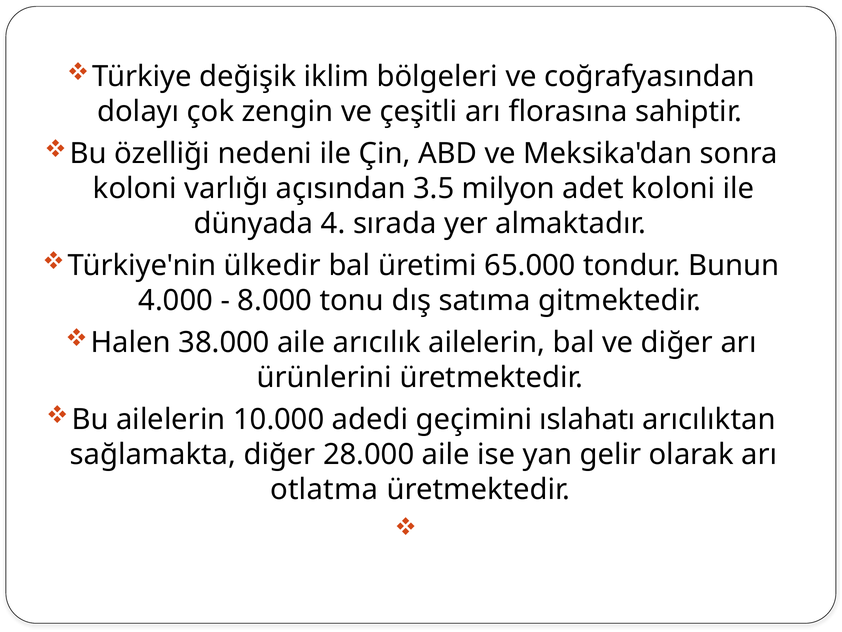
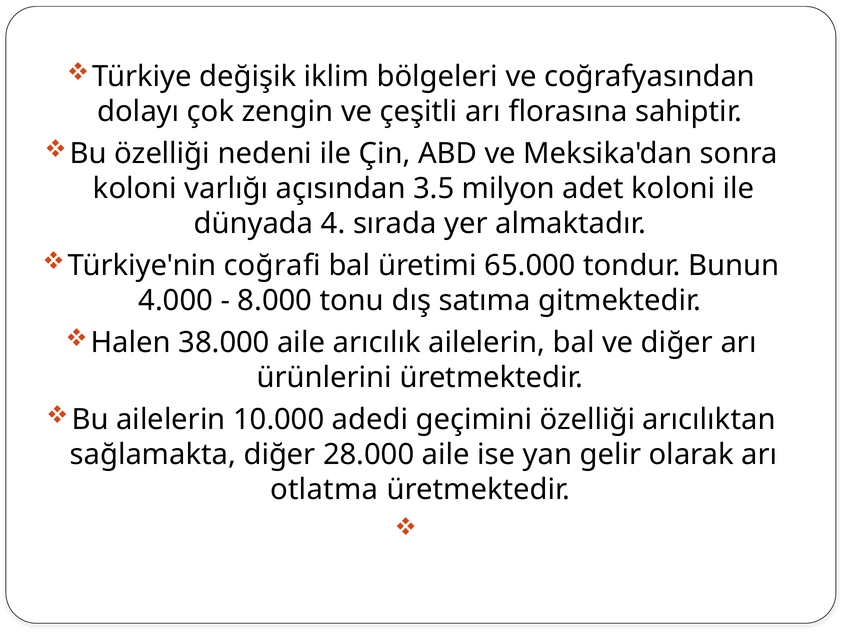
ülkedir: ülkedir -> coğrafi
geçimini ıslahatı: ıslahatı -> özelliği
